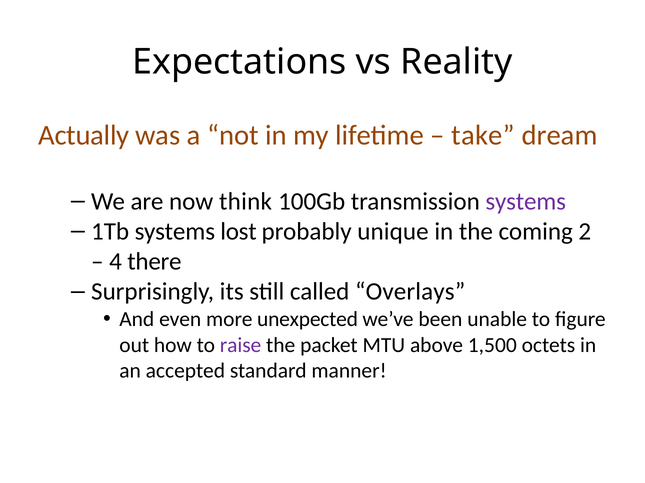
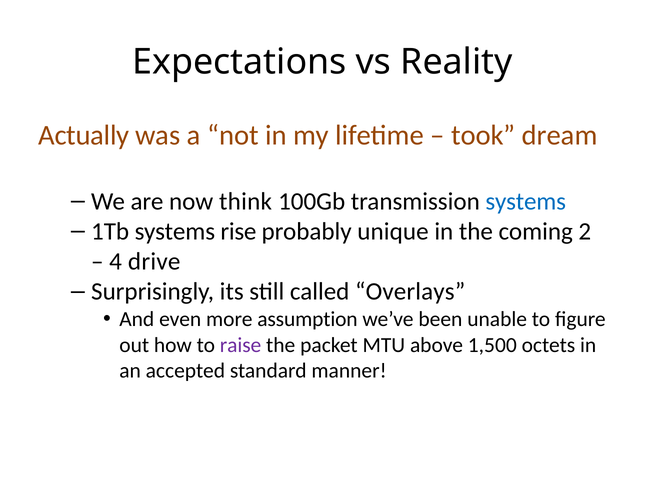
take: take -> took
systems at (526, 202) colour: purple -> blue
lost: lost -> rise
there: there -> drive
unexpected: unexpected -> assumption
